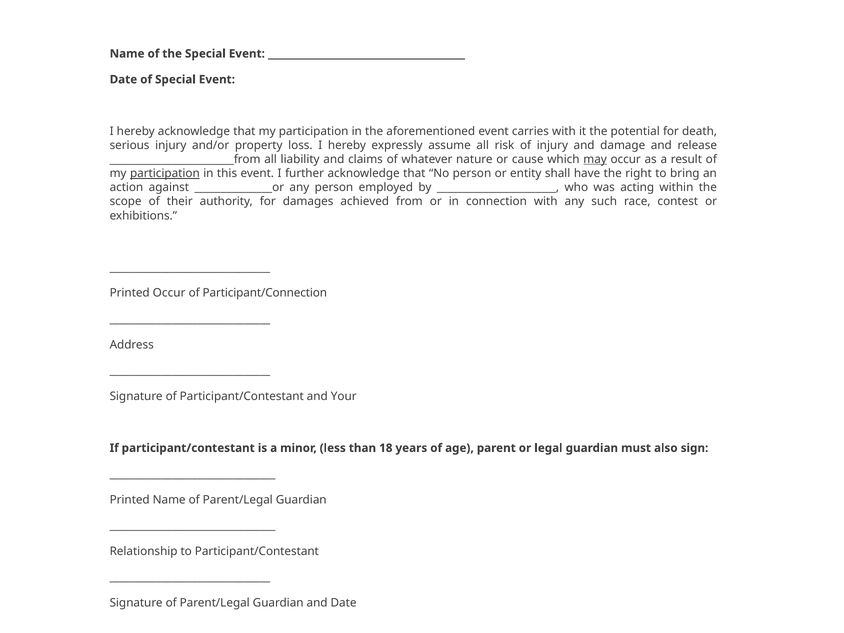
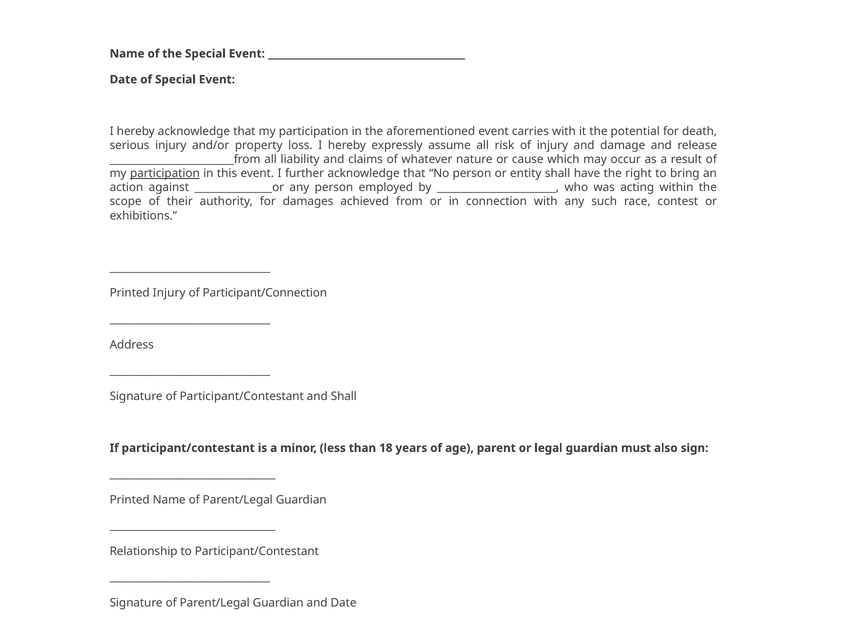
may underline: present -> none
Printed Occur: Occur -> Injury
and Your: Your -> Shall
